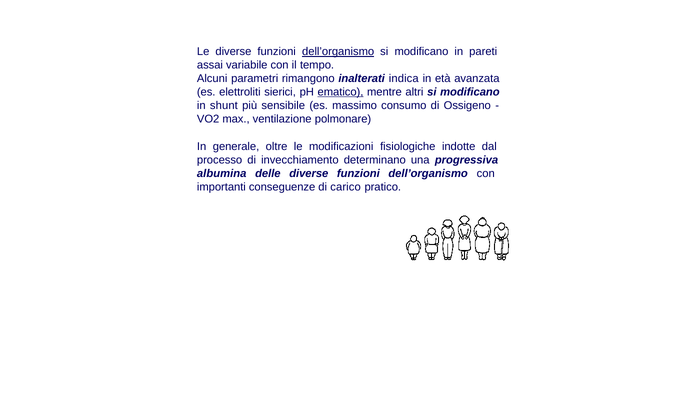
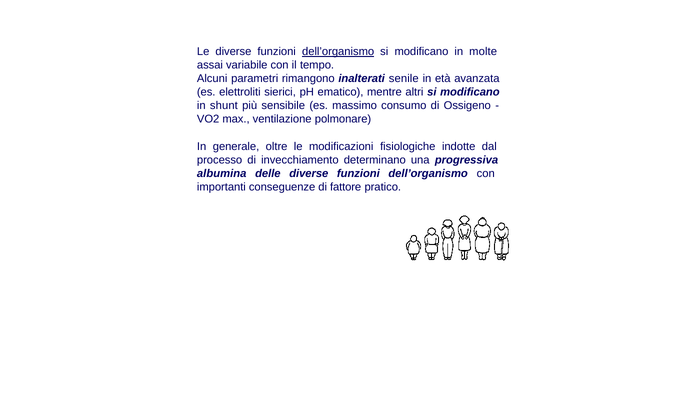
pareti: pareti -> molte
indica: indica -> senile
ematico underline: present -> none
carico: carico -> fattore
